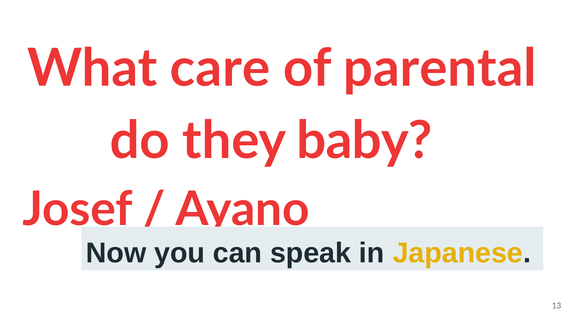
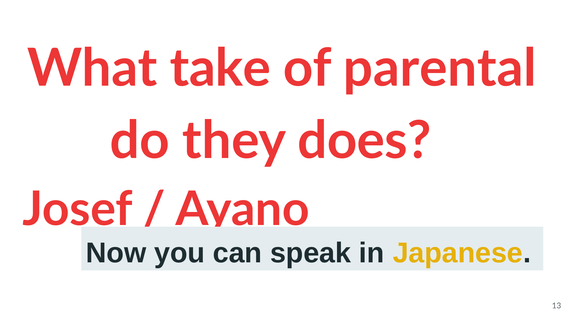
care: care -> take
baby: baby -> does
